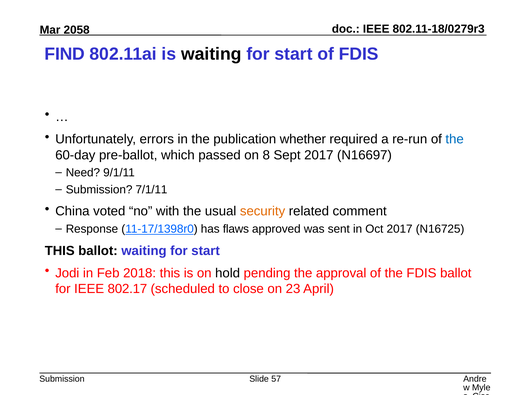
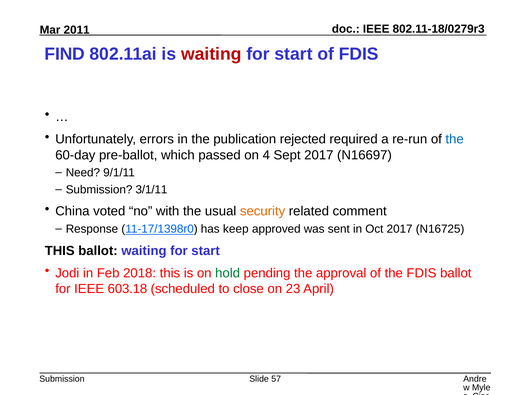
2058: 2058 -> 2011
waiting at (211, 54) colour: black -> red
whether: whether -> rejected
8: 8 -> 4
7/1/11: 7/1/11 -> 3/1/11
flaws: flaws -> keep
hold colour: black -> green
802.17: 802.17 -> 603.18
